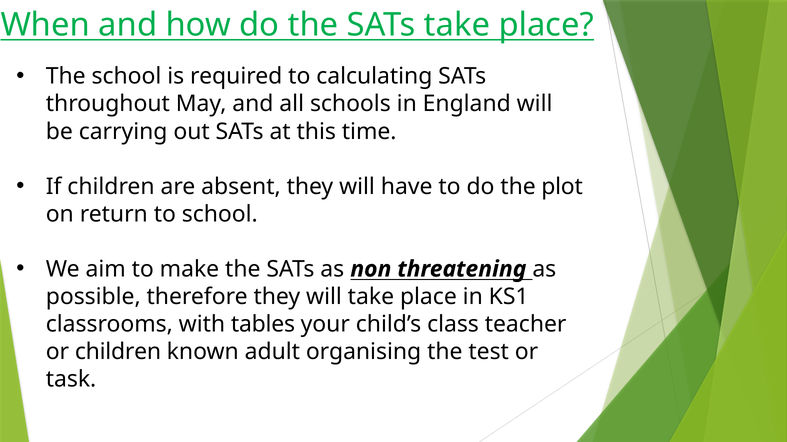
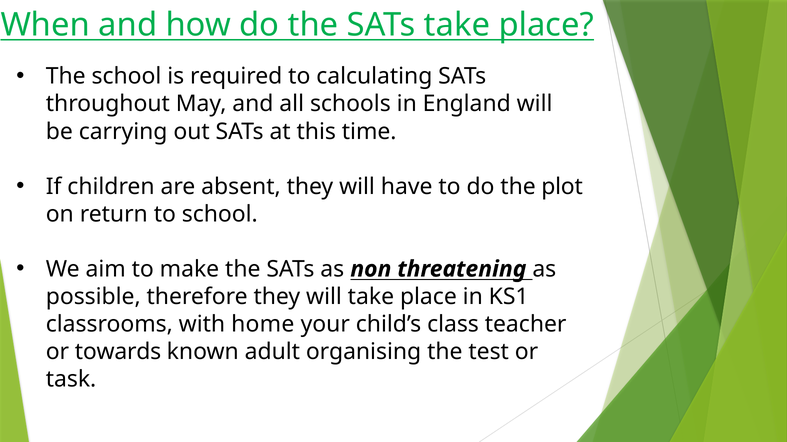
tables: tables -> home
or children: children -> towards
